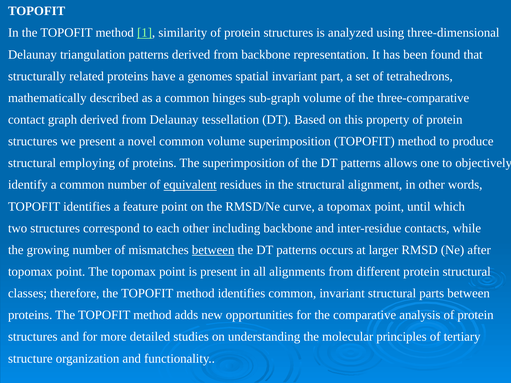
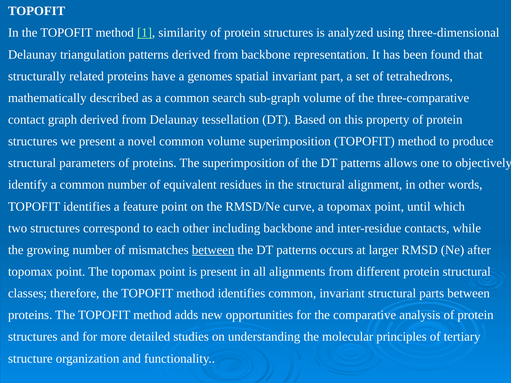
hinges: hinges -> search
employing: employing -> parameters
equivalent underline: present -> none
